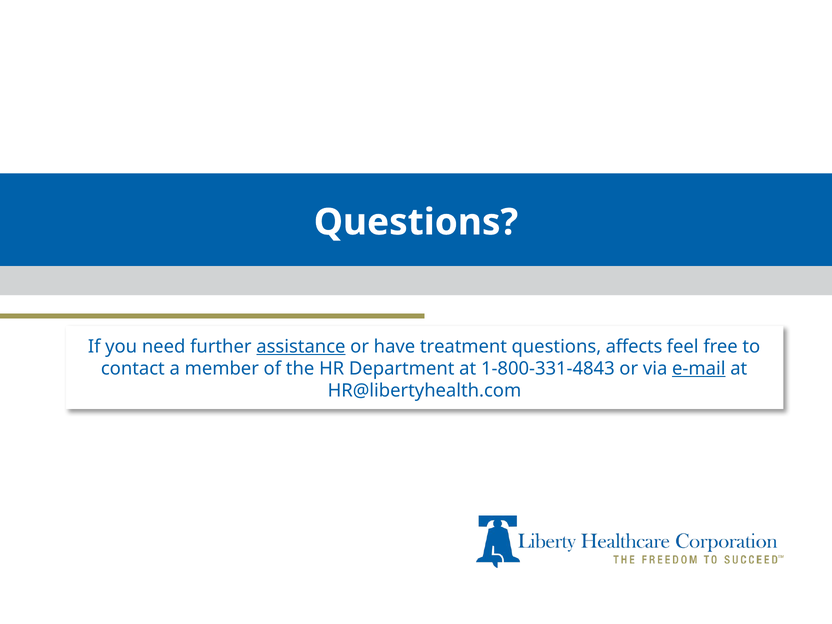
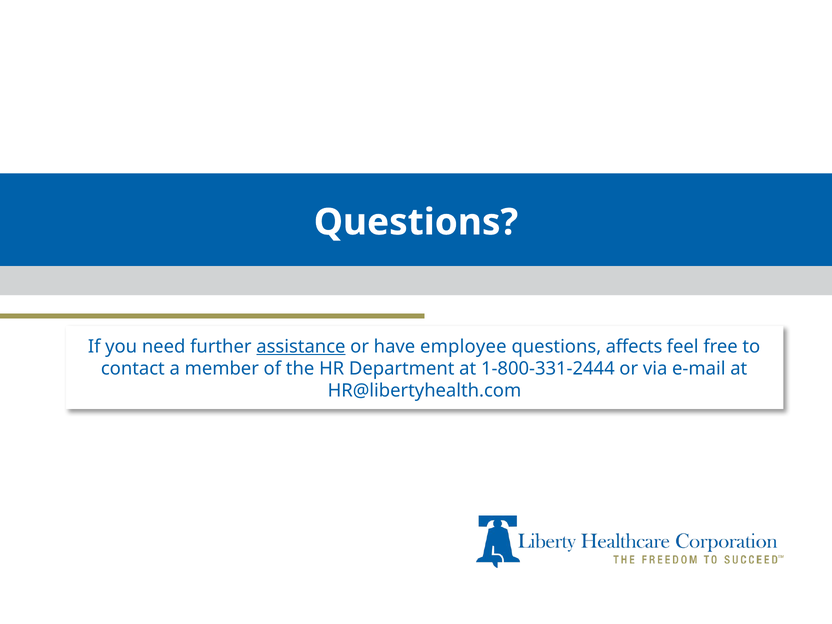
treatment: treatment -> employee
1-800-331-4843: 1-800-331-4843 -> 1-800-331-2444
e-mail underline: present -> none
